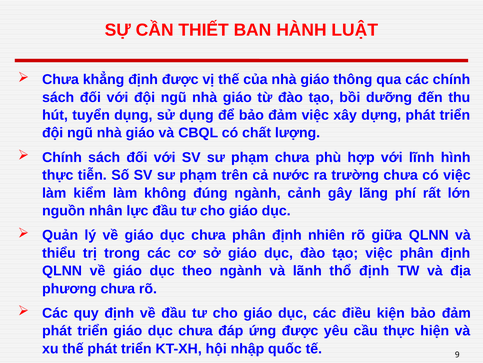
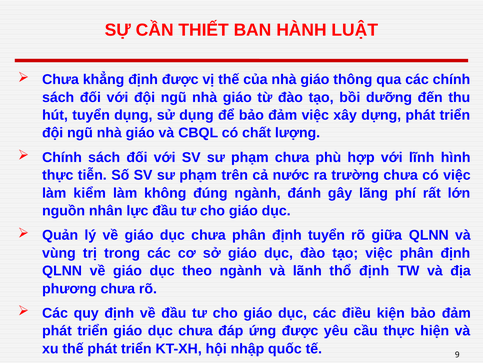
cảnh: cảnh -> đánh
định nhiên: nhiên -> tuyển
thiểu: thiểu -> vùng
